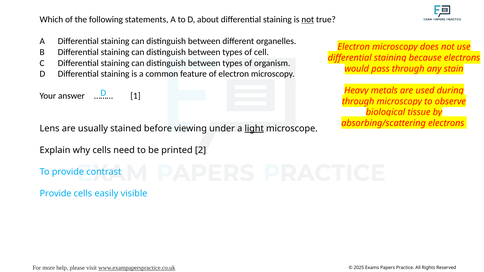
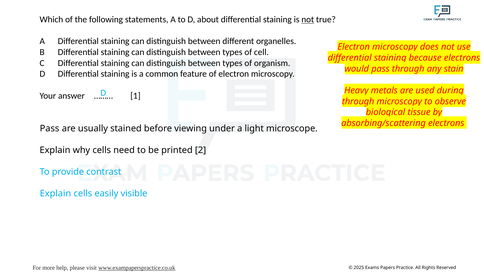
Lens at (50, 128): Lens -> Pass
light underline: present -> none
Provide at (56, 194): Provide -> Explain
